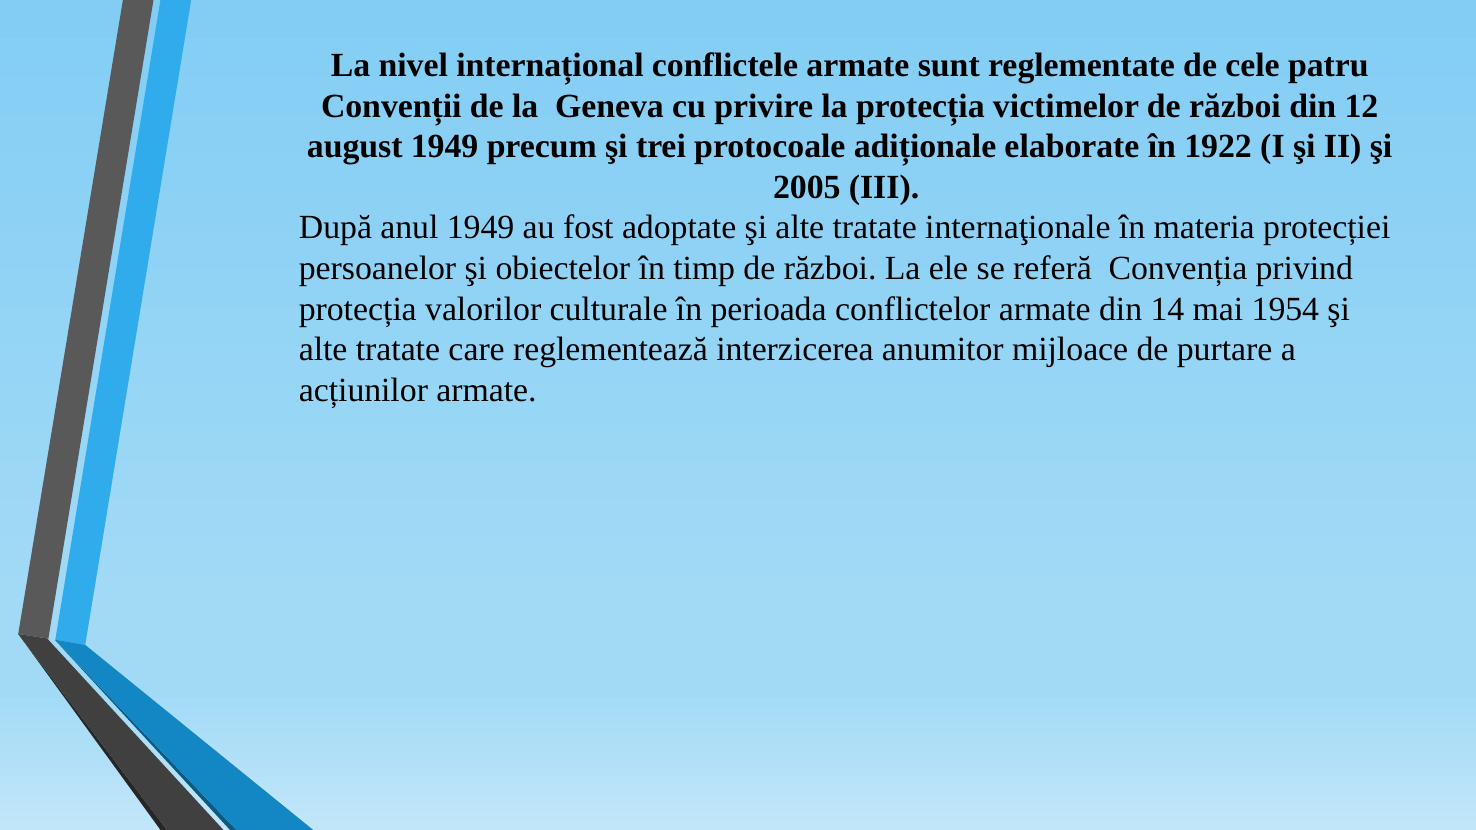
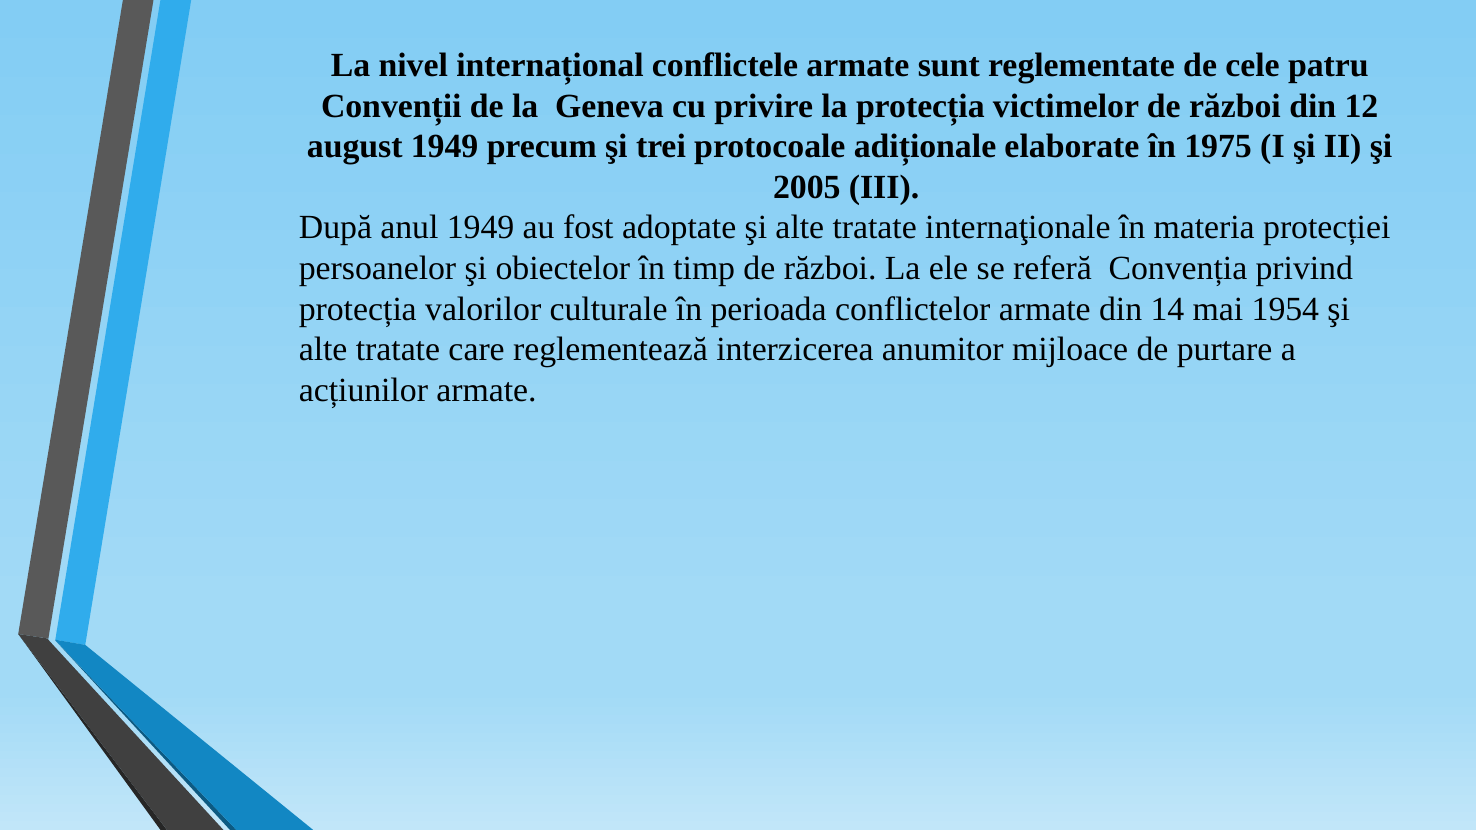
1922: 1922 -> 1975
